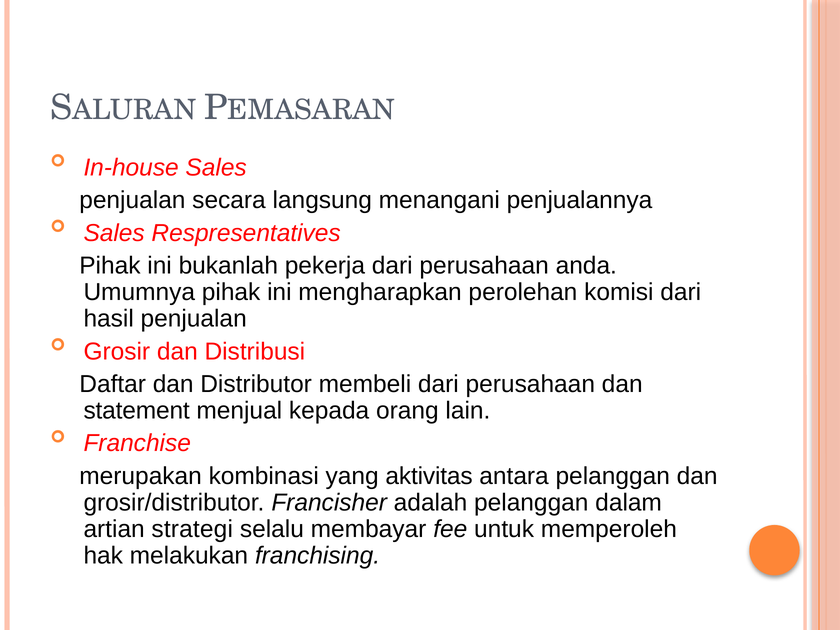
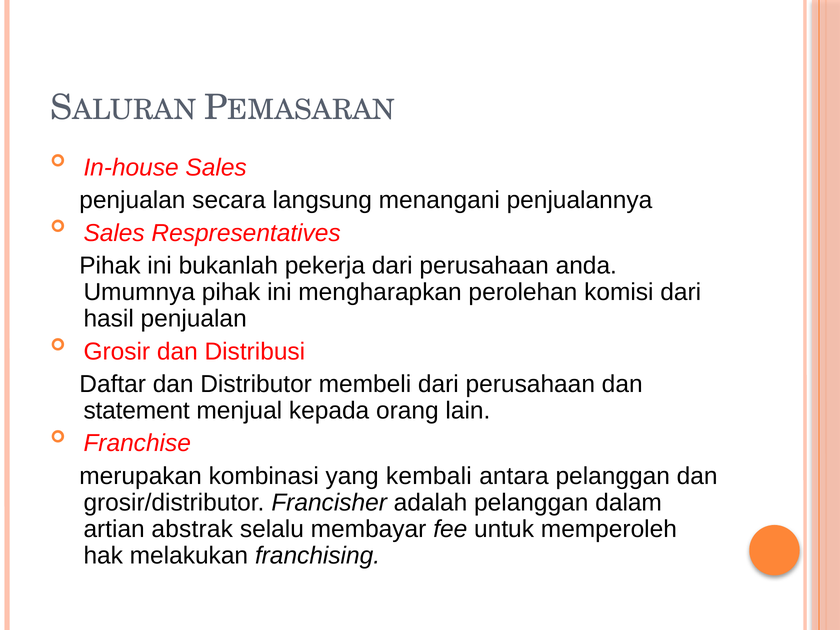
aktivitas: aktivitas -> kembali
strategi: strategi -> abstrak
